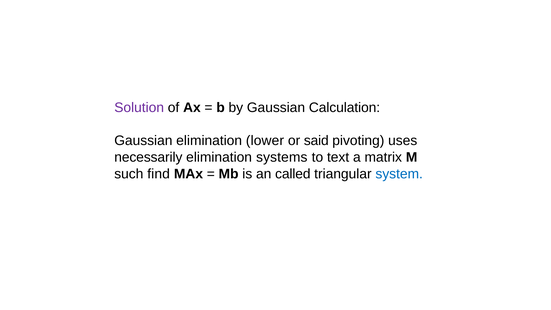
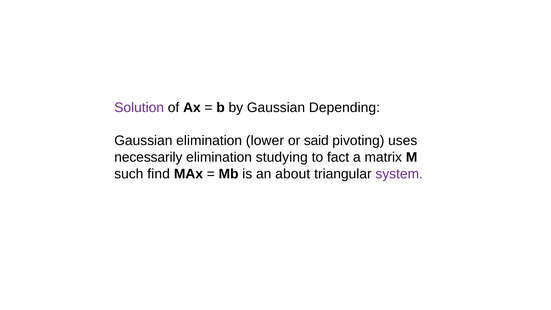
Calculation: Calculation -> Depending
systems: systems -> studying
text: text -> fact
called: called -> about
system colour: blue -> purple
